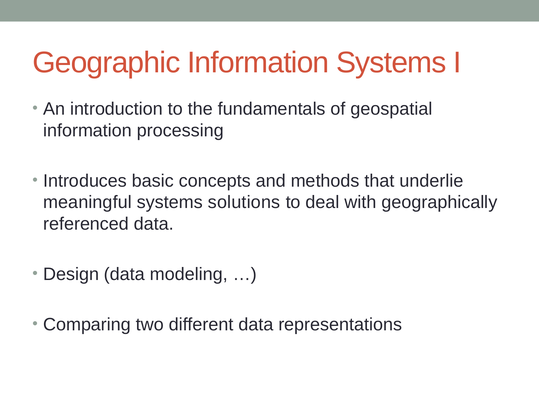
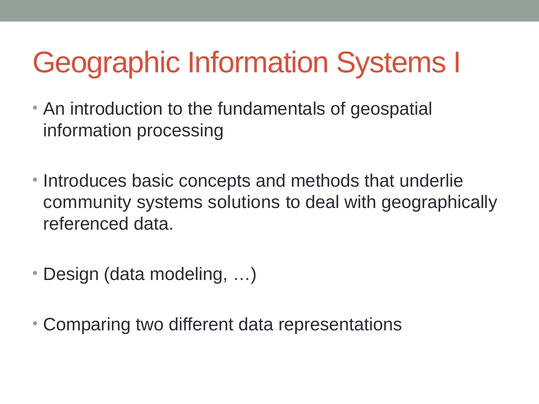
meaningful: meaningful -> community
